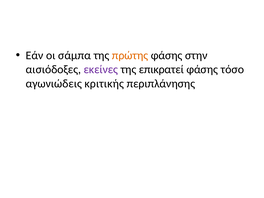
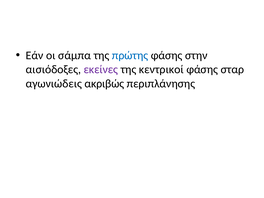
πρώτης colour: orange -> blue
επικρατεί: επικρατεί -> κεντρικοί
τόσο: τόσο -> σταρ
κριτικής: κριτικής -> ακριβώς
